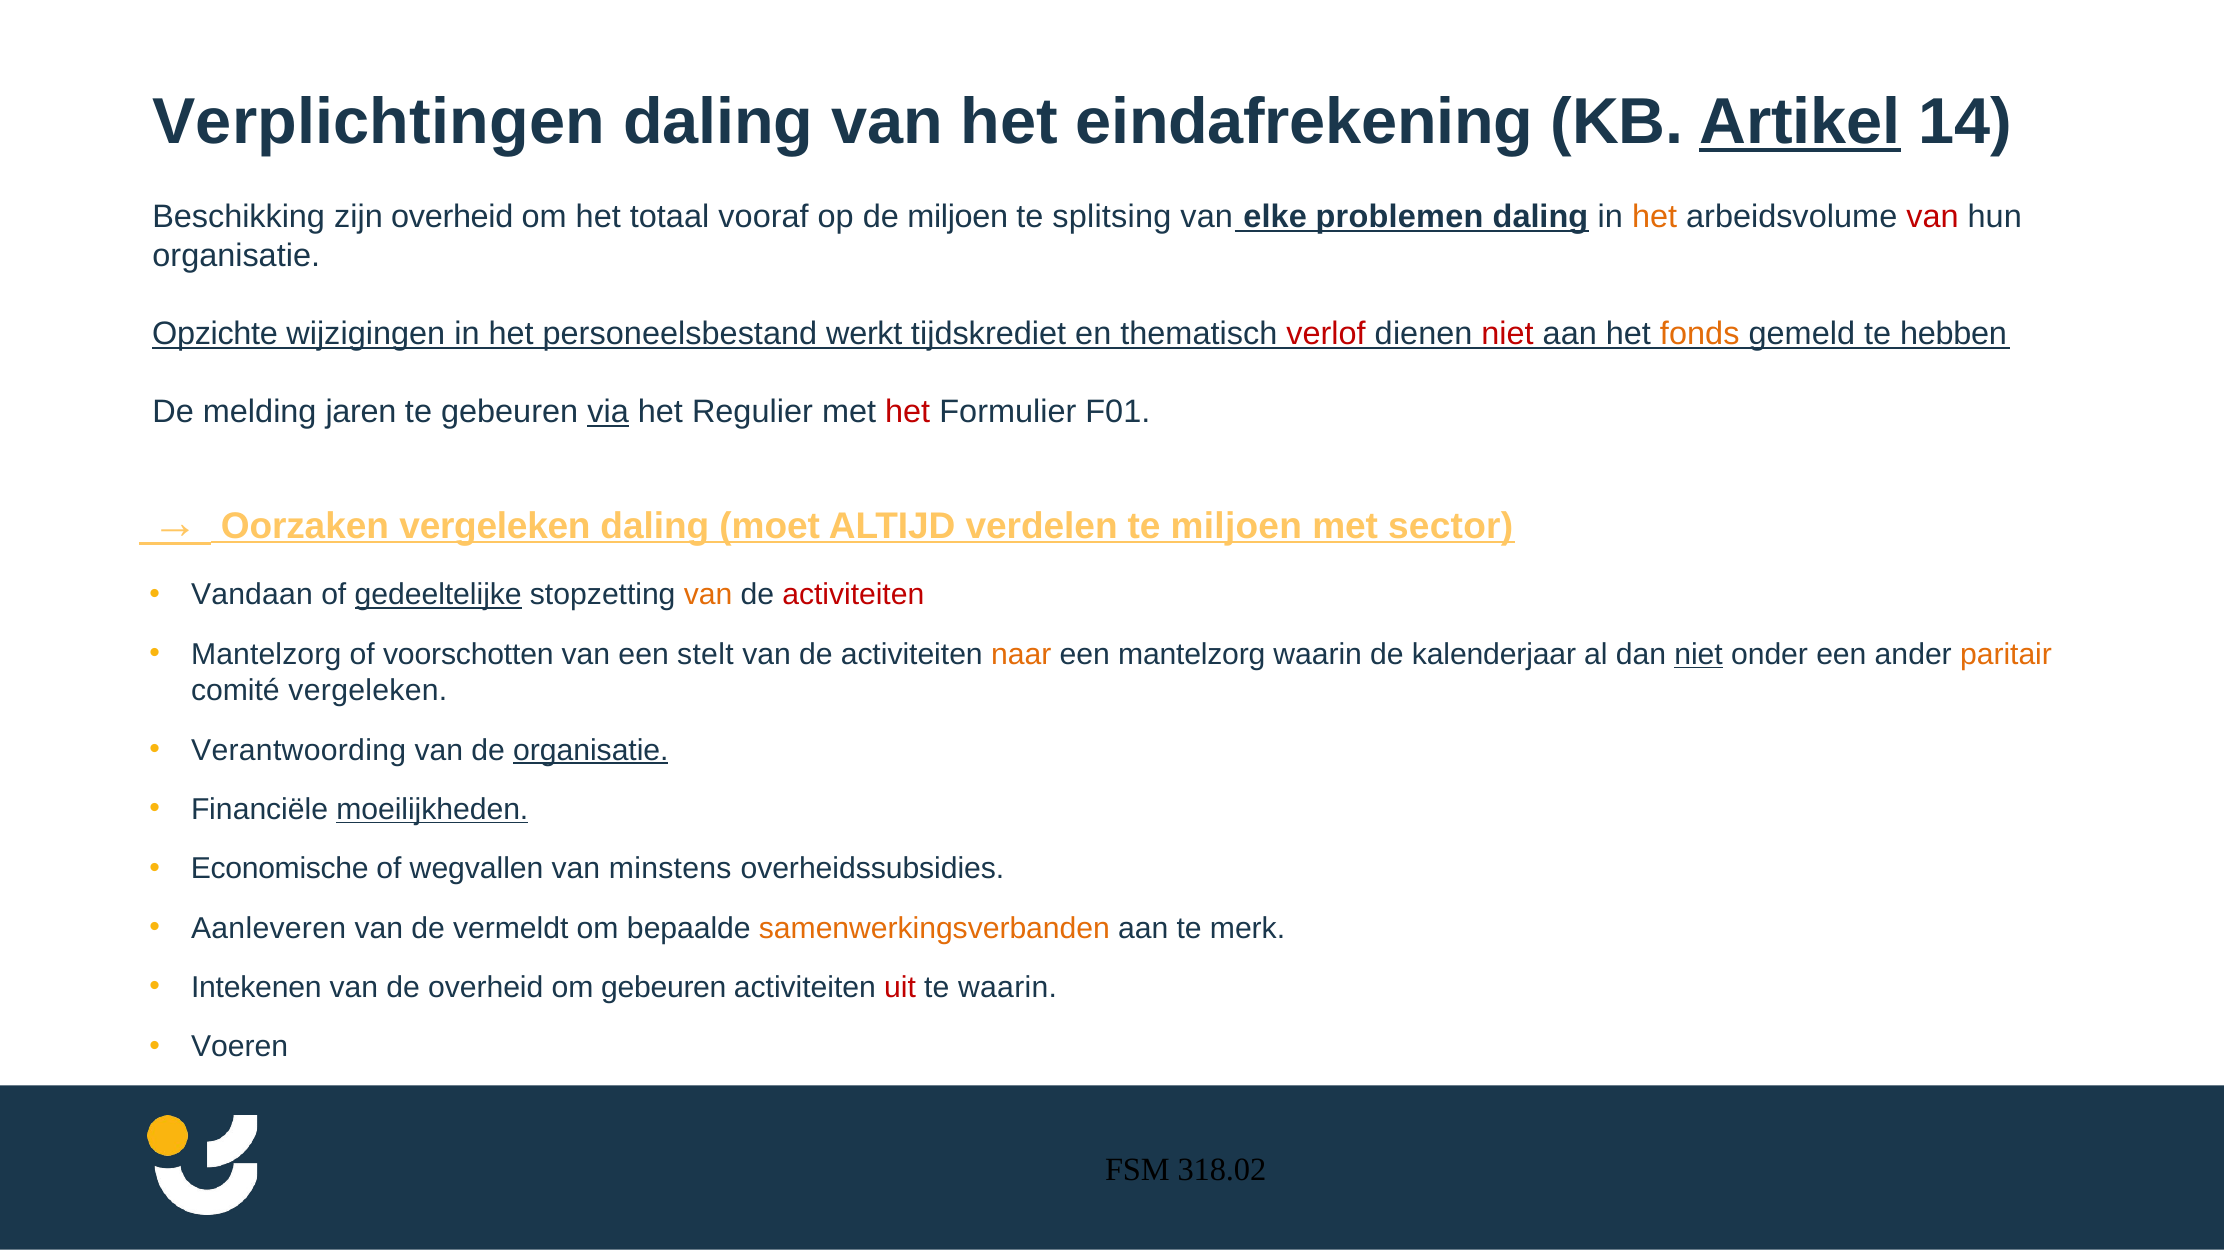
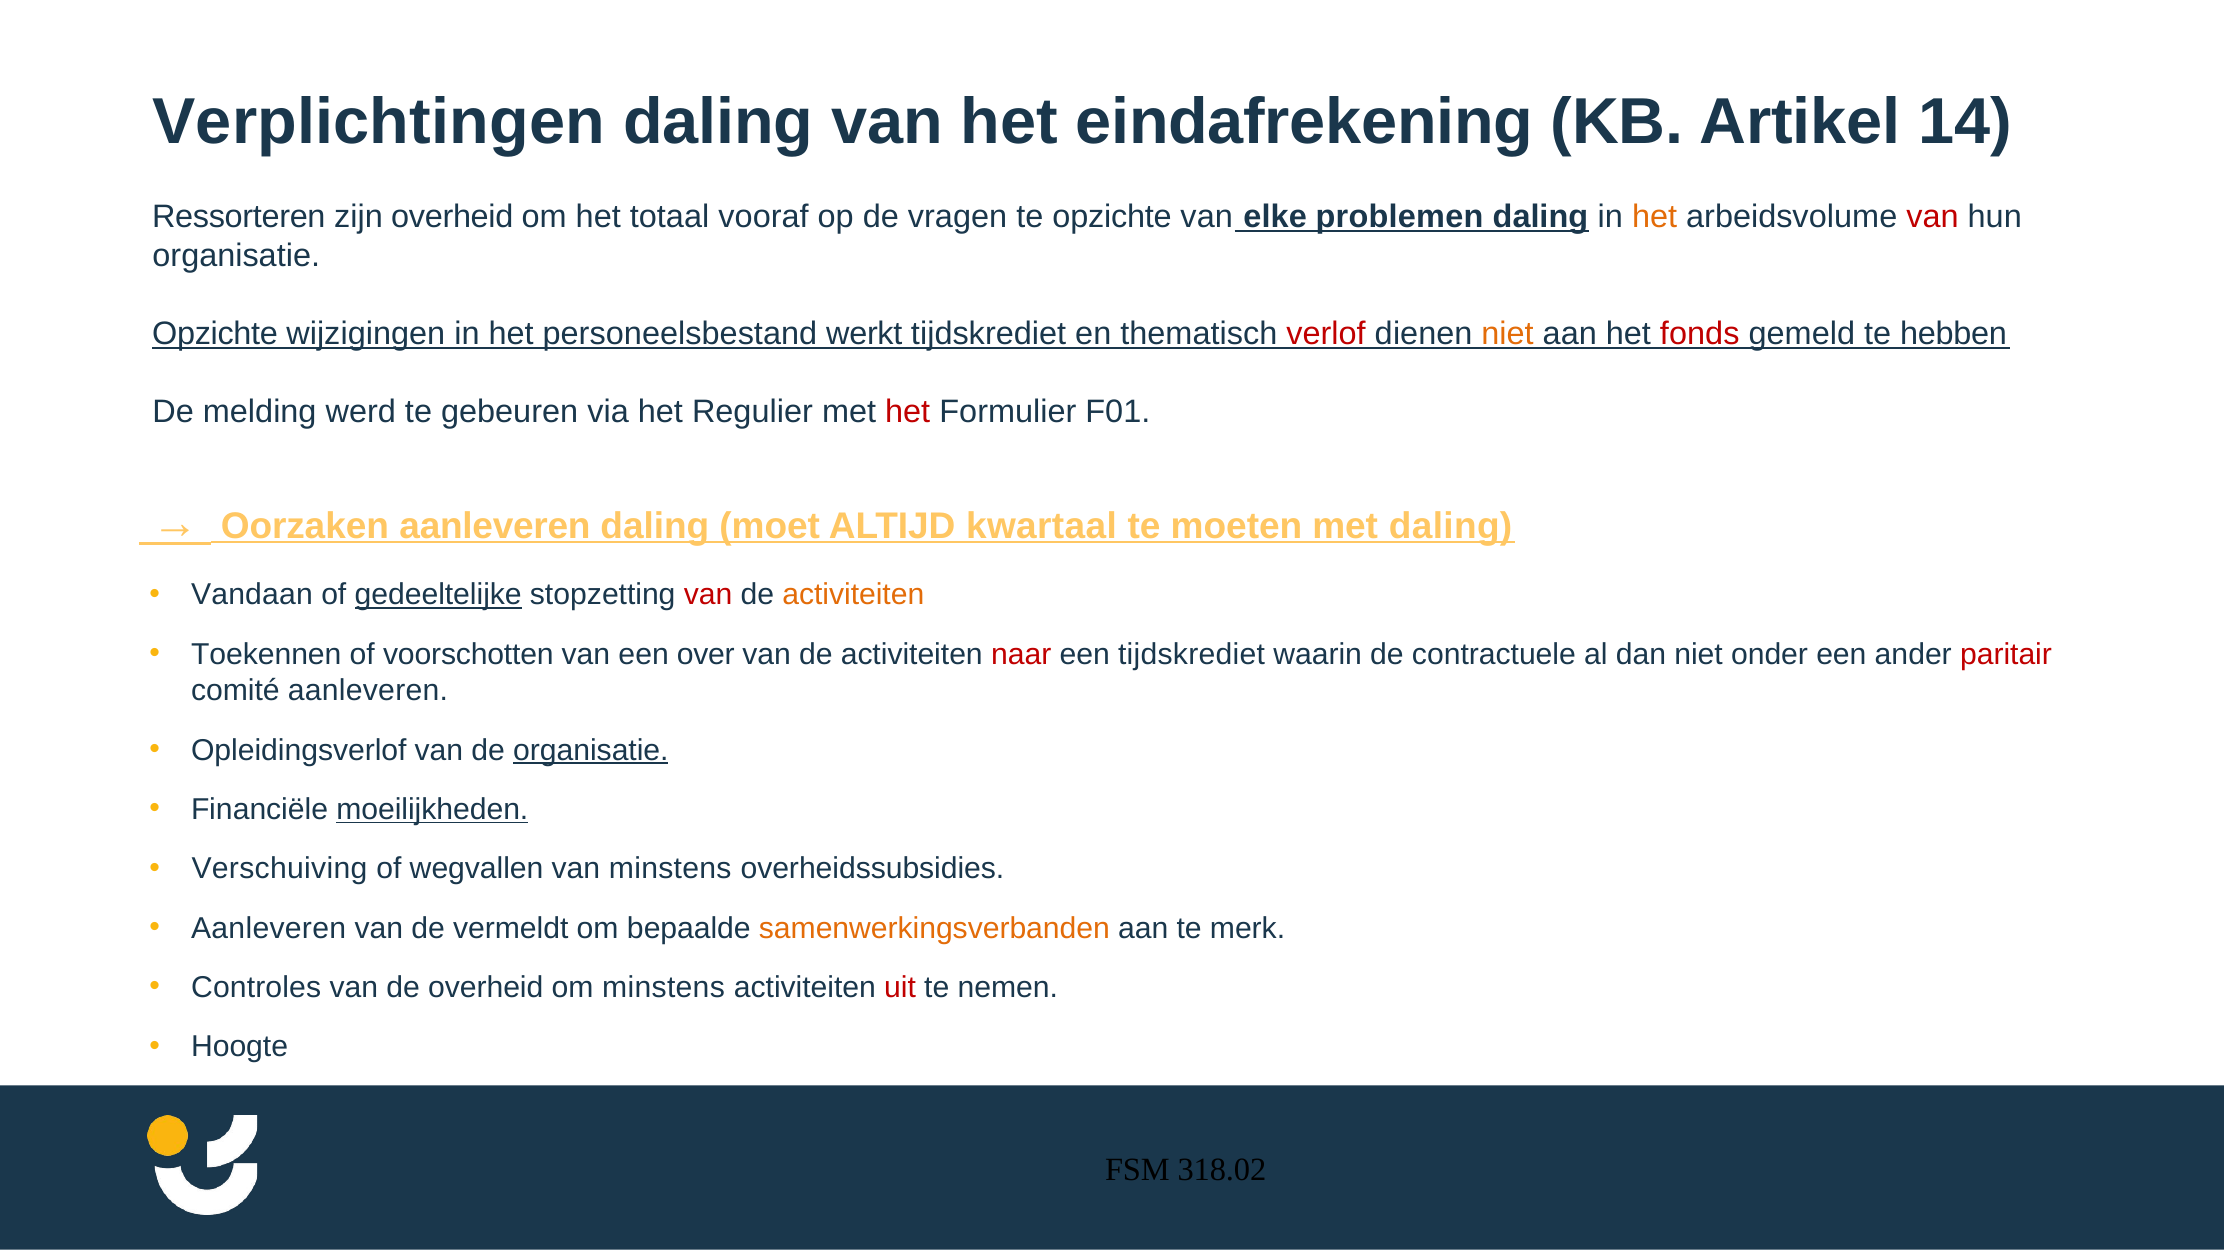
Artikel underline: present -> none
Beschikking: Beschikking -> Ressorteren
de miljoen: miljoen -> vragen
te splitsing: splitsing -> opzichte
niet at (1507, 334) colour: red -> orange
fonds colour: orange -> red
jaren: jaren -> werd
via underline: present -> none
Oorzaken vergeleken: vergeleken -> aanleveren
verdelen: verdelen -> kwartaal
te miljoen: miljoen -> moeten
met sector: sector -> daling
van at (708, 595) colour: orange -> red
activiteiten at (853, 595) colour: red -> orange
Mantelzorg at (266, 655): Mantelzorg -> Toekennen
stelt: stelt -> over
naar colour: orange -> red
een mantelzorg: mantelzorg -> tijdskrediet
kalenderjaar: kalenderjaar -> contractuele
niet at (1699, 655) underline: present -> none
paritair colour: orange -> red
comité vergeleken: vergeleken -> aanleveren
Verantwoording: Verantwoording -> Opleidingsverlof
Economische: Economische -> Verschuiving
Intekenen: Intekenen -> Controles
om gebeuren: gebeuren -> minstens
te waarin: waarin -> nemen
Voeren: Voeren -> Hoogte
